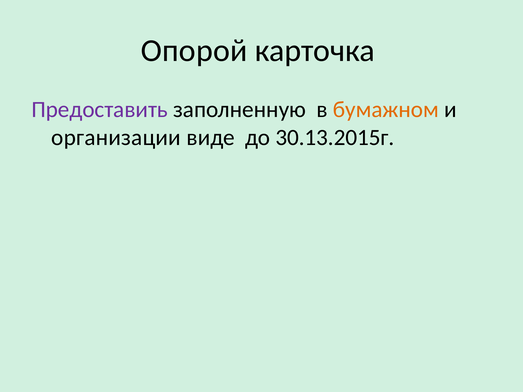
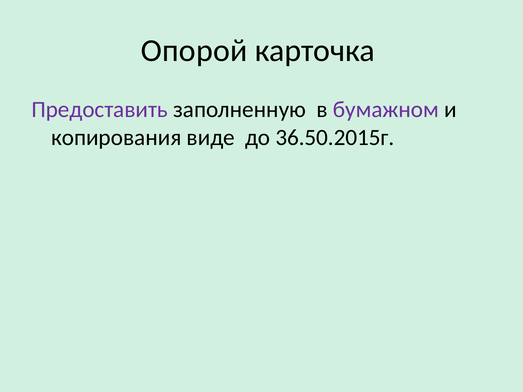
бумажном colour: orange -> purple
организации: организации -> копирования
30.13.2015г: 30.13.2015г -> 36.50.2015г
